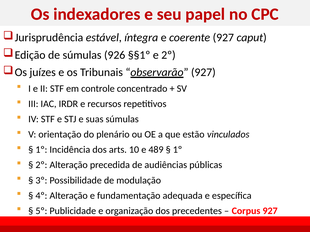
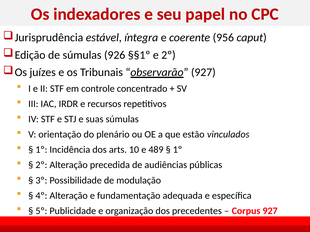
coerente 927: 927 -> 956
